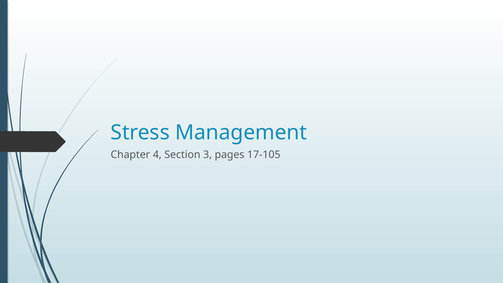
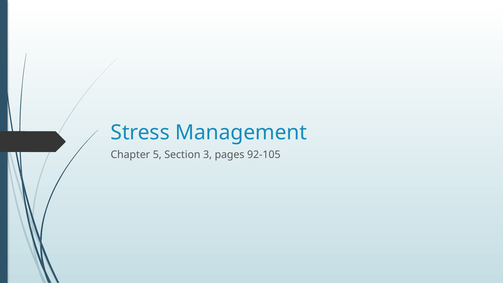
4: 4 -> 5
17-105: 17-105 -> 92-105
